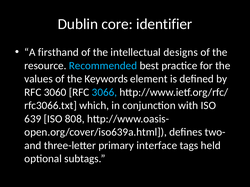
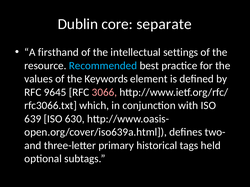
identifier: identifier -> separate
designs: designs -> settings
3060: 3060 -> 9645
3066 colour: light blue -> pink
808: 808 -> 630
interface: interface -> historical
